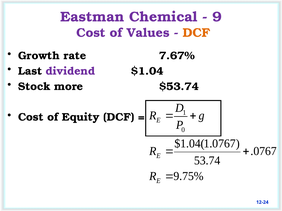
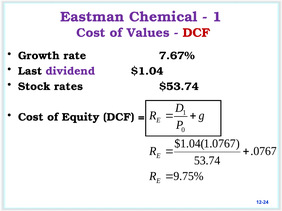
9 at (217, 17): 9 -> 1
DCF at (196, 33) colour: orange -> red
more: more -> rates
